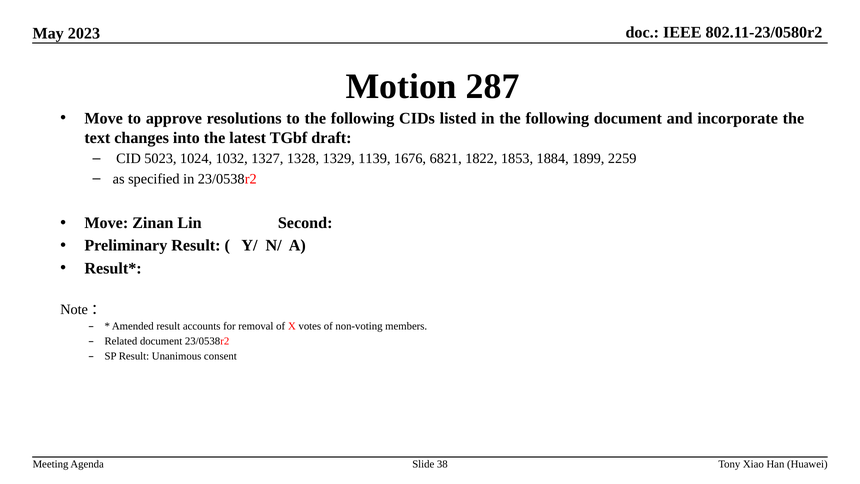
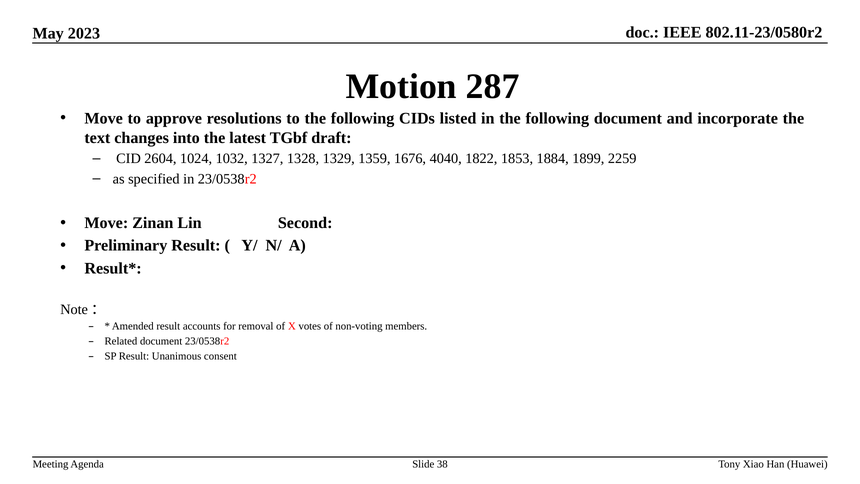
5023: 5023 -> 2604
1139: 1139 -> 1359
6821: 6821 -> 4040
